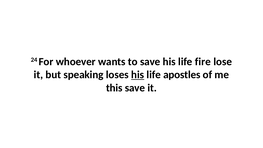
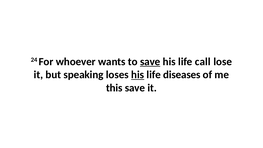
save at (150, 62) underline: none -> present
fire: fire -> call
apostles: apostles -> diseases
